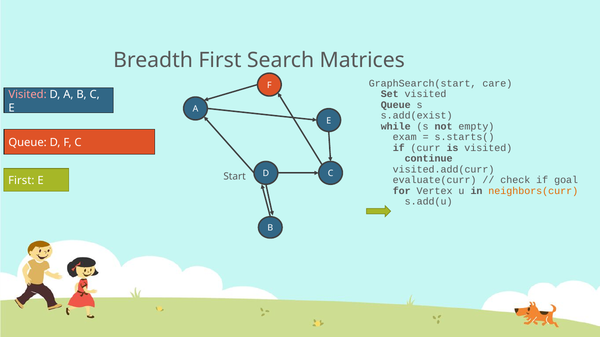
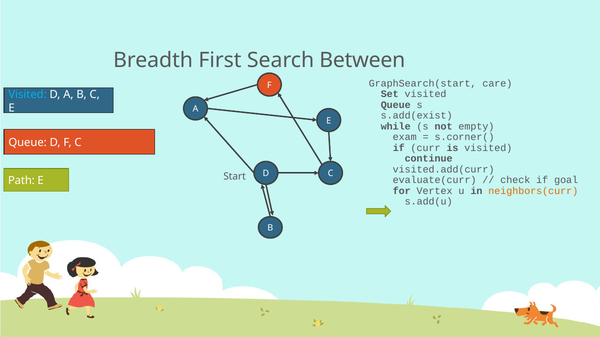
Matrices: Matrices -> Between
Visited at (28, 95) colour: pink -> light blue
s.starts(: s.starts( -> s.corner(
First at (21, 181): First -> Path
